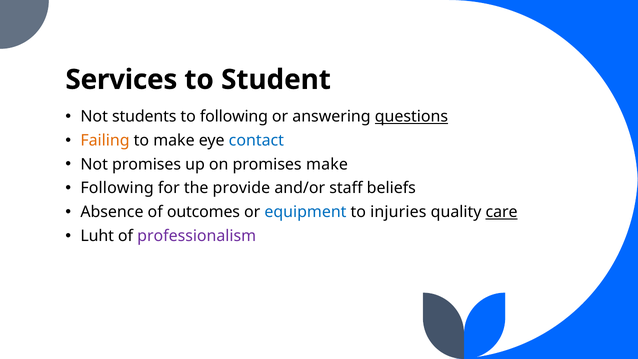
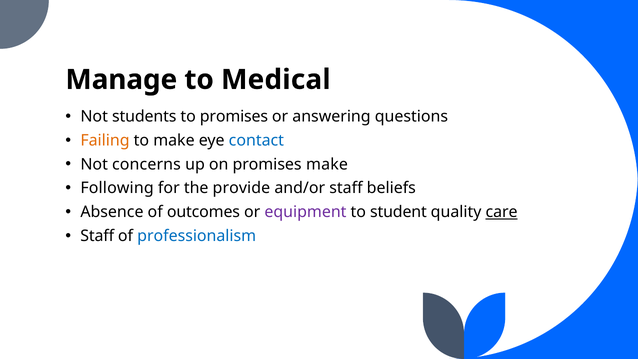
Services: Services -> Manage
Student: Student -> Medical
to following: following -> promises
questions underline: present -> none
Not promises: promises -> concerns
equipment colour: blue -> purple
injuries: injuries -> student
Luht at (97, 236): Luht -> Staff
professionalism colour: purple -> blue
